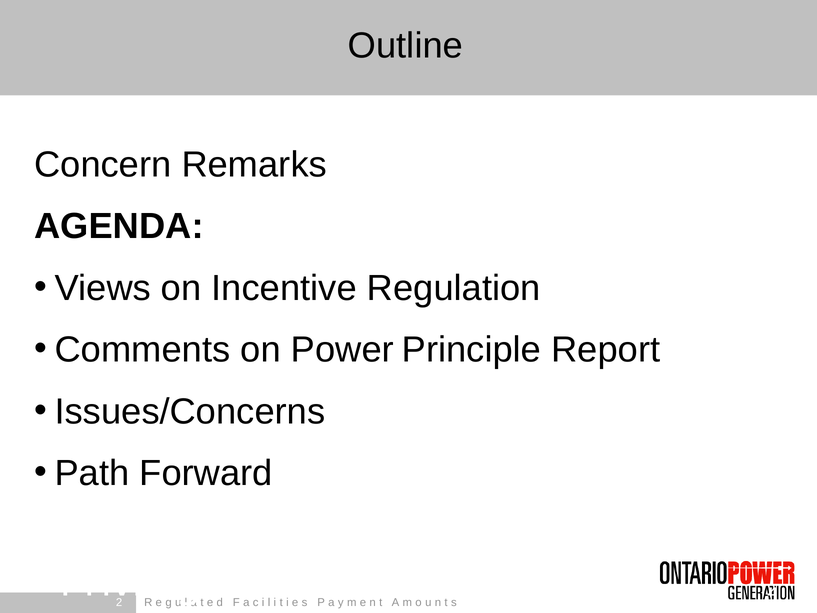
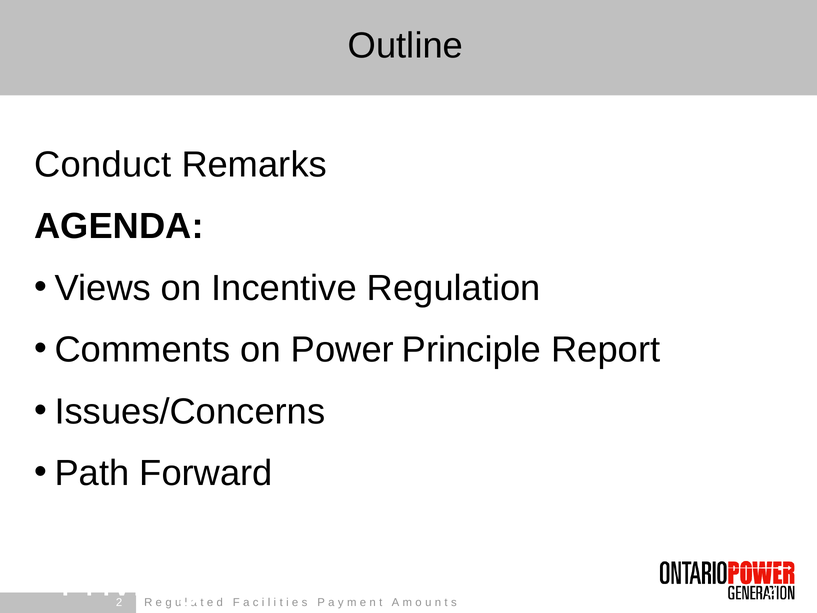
Concern: Concern -> Conduct
